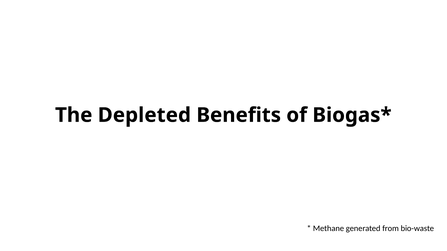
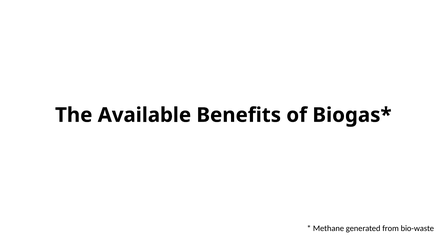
Depleted: Depleted -> Available
